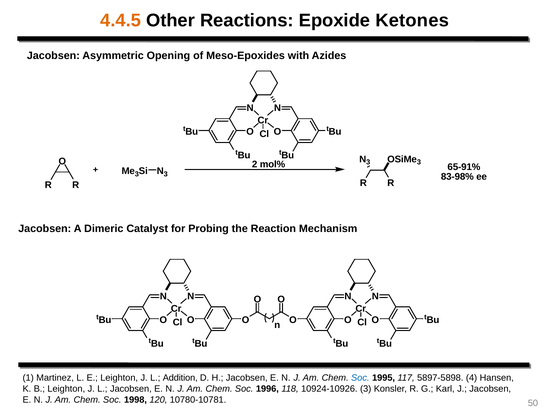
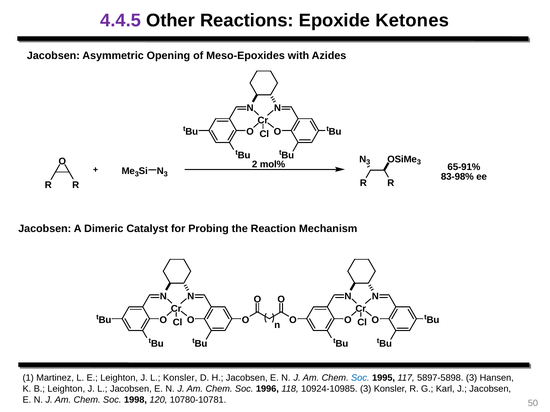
4.4.5 colour: orange -> purple
L Addition: Addition -> Konsler
5897-5898 4: 4 -> 3
10924-10926: 10924-10926 -> 10924-10985
